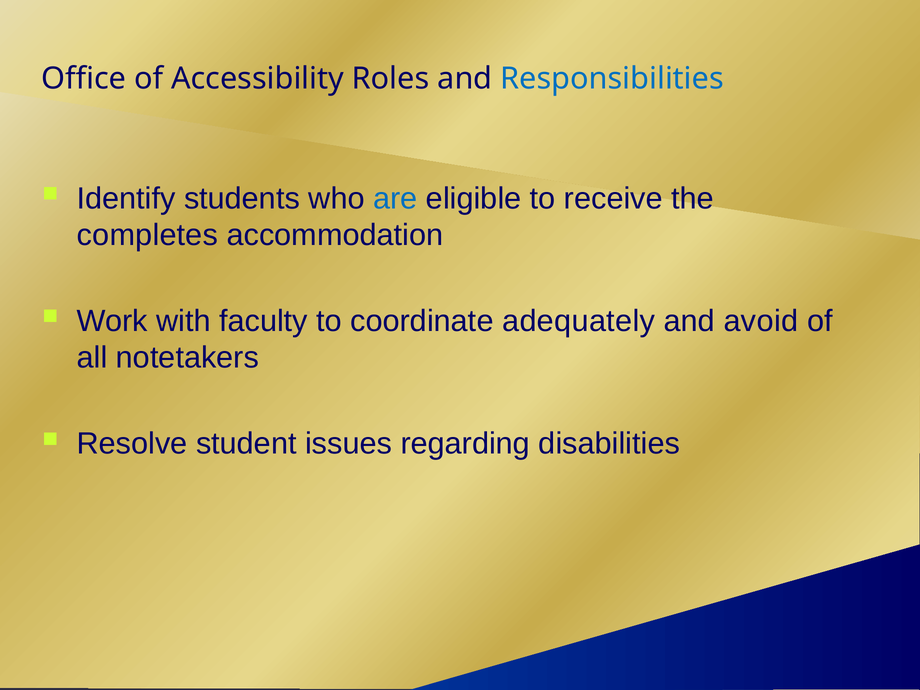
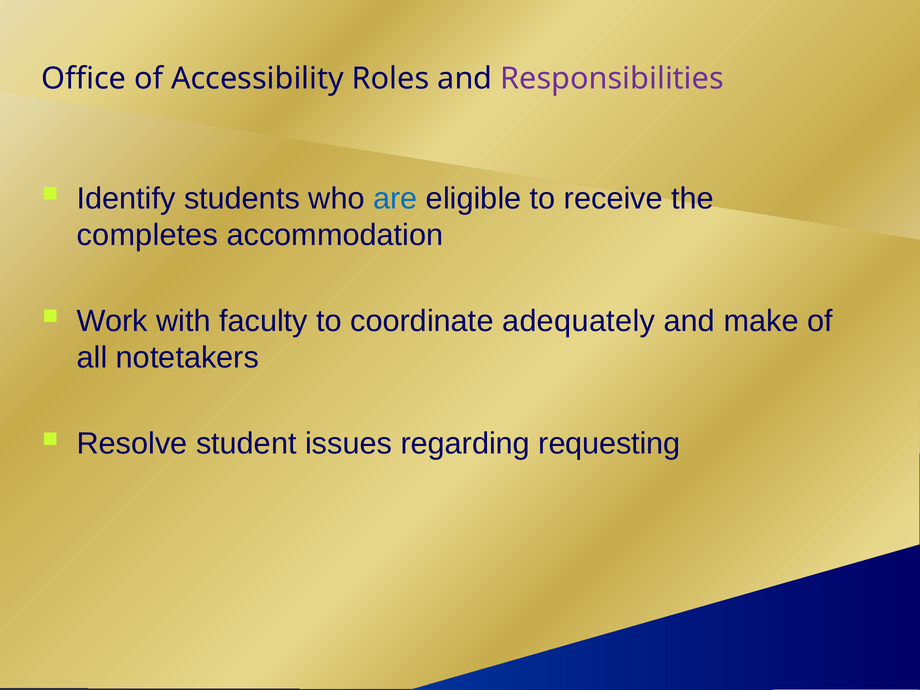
Responsibilities colour: blue -> purple
avoid: avoid -> make
disabilities: disabilities -> requesting
